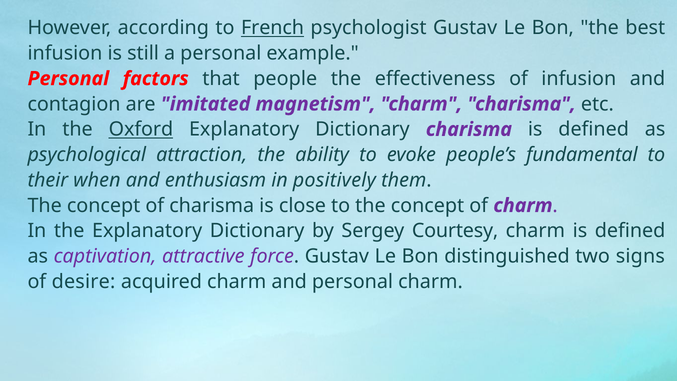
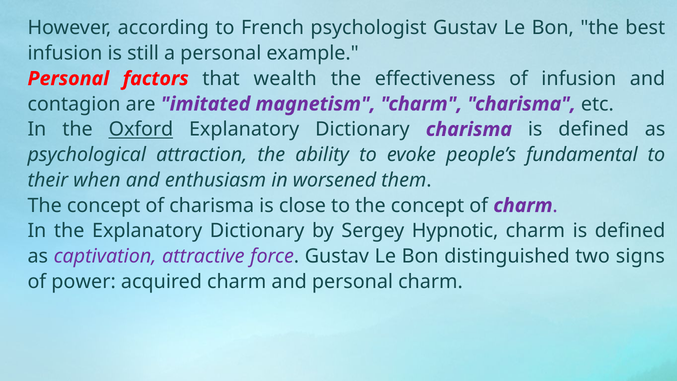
French underline: present -> none
people: people -> wealth
positively: positively -> worsened
Courtesy: Courtesy -> Hypnotic
desire: desire -> power
